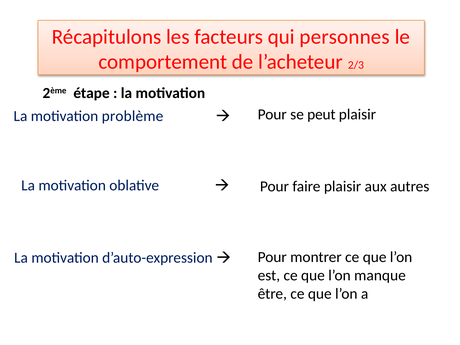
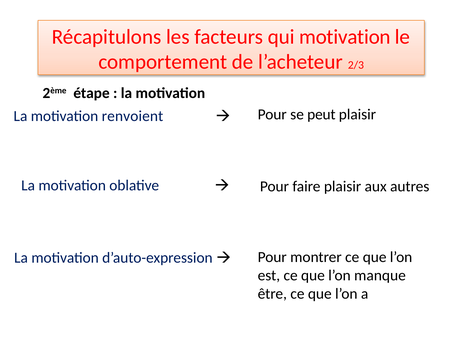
qui personnes: personnes -> motivation
problème: problème -> renvoient
